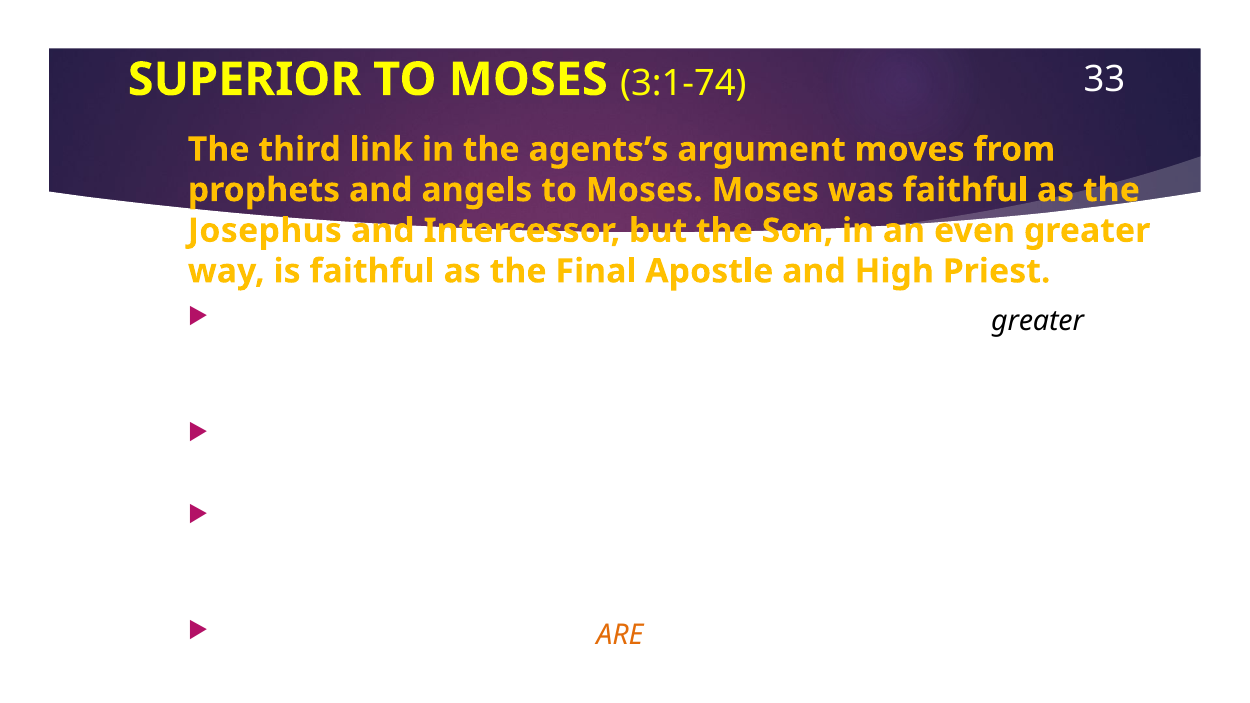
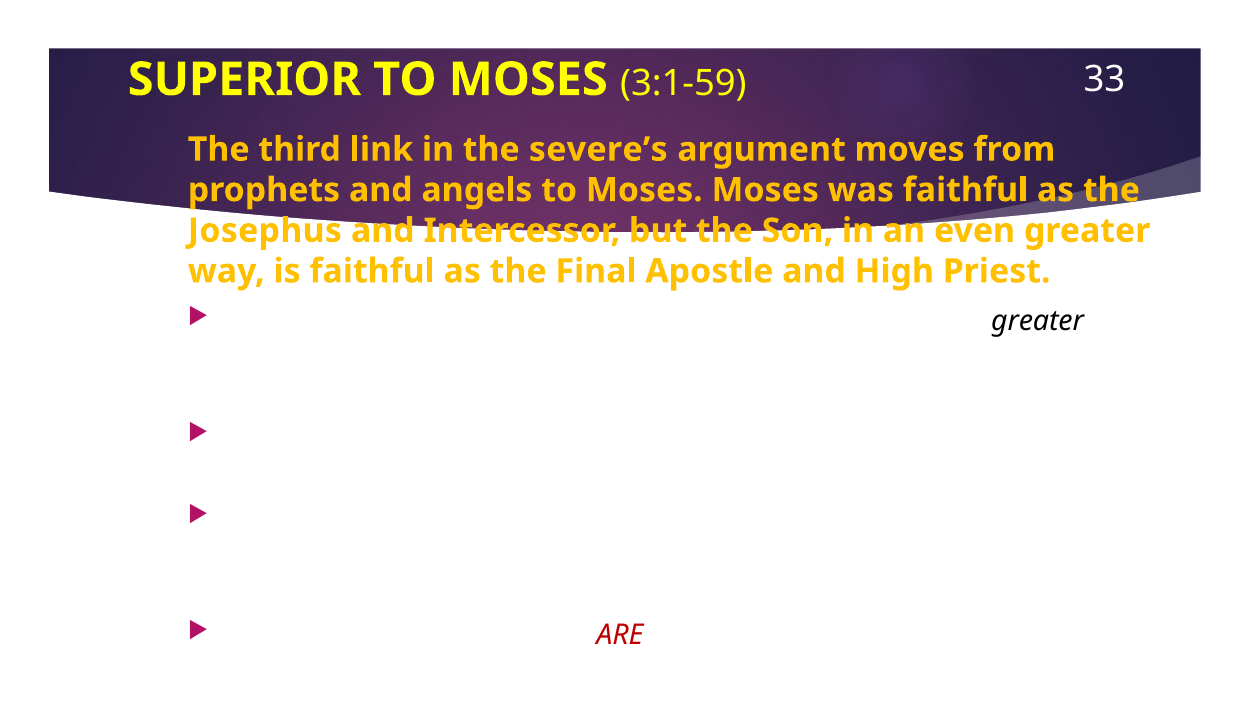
3:1-74: 3:1-74 -> 3:1-59
agents’s: agents’s -> severe’s
ARE colour: orange -> red
